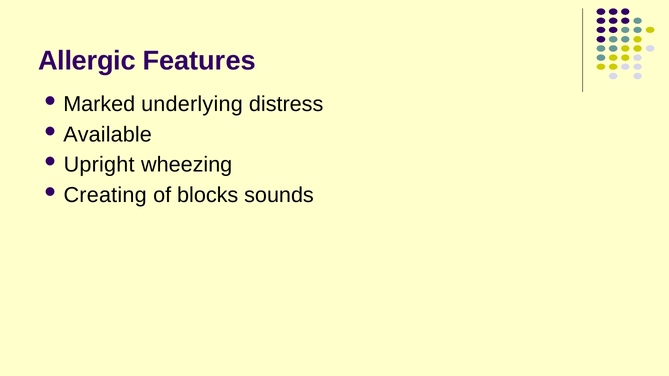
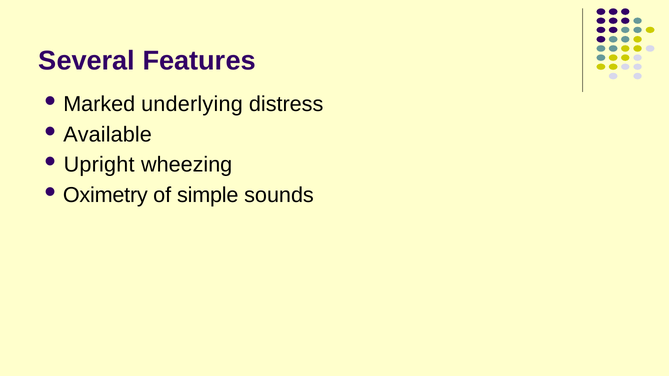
Allergic: Allergic -> Several
Creating: Creating -> Oximetry
blocks: blocks -> simple
